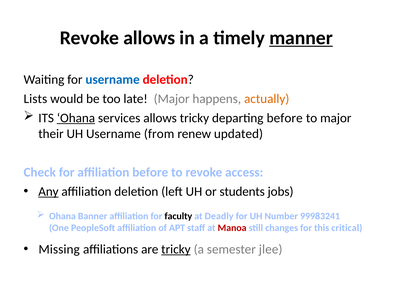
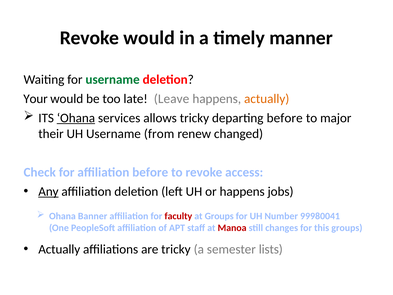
Revoke allows: allows -> would
manner underline: present -> none
username at (113, 80) colour: blue -> green
Lists: Lists -> Your
late Major: Major -> Leave
updated: updated -> changed
or students: students -> happens
faculty colour: black -> red
at Deadly: Deadly -> Groups
99983241: 99983241 -> 99980041
this critical: critical -> groups
Missing at (59, 249): Missing -> Actually
tricky at (176, 249) underline: present -> none
jlee: jlee -> lists
